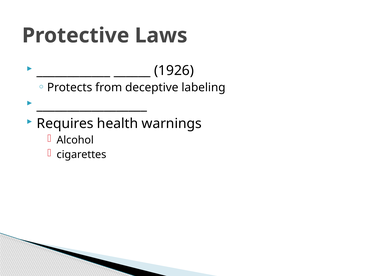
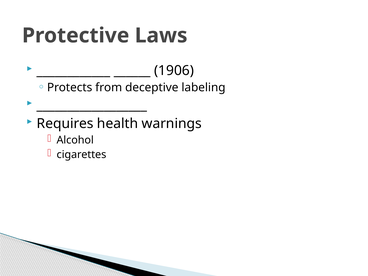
1926: 1926 -> 1906
